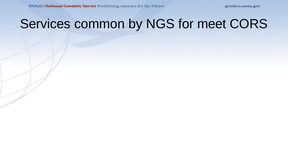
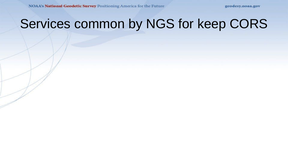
meet: meet -> keep
